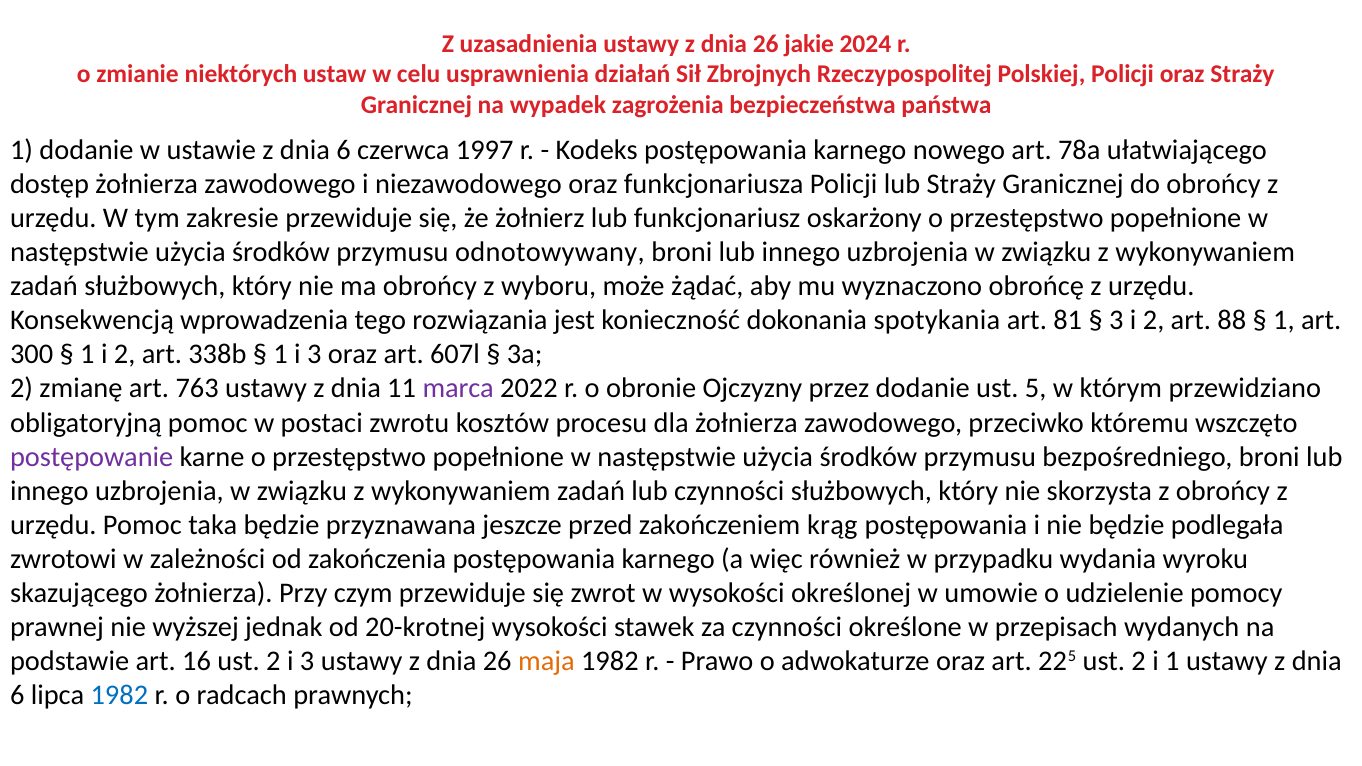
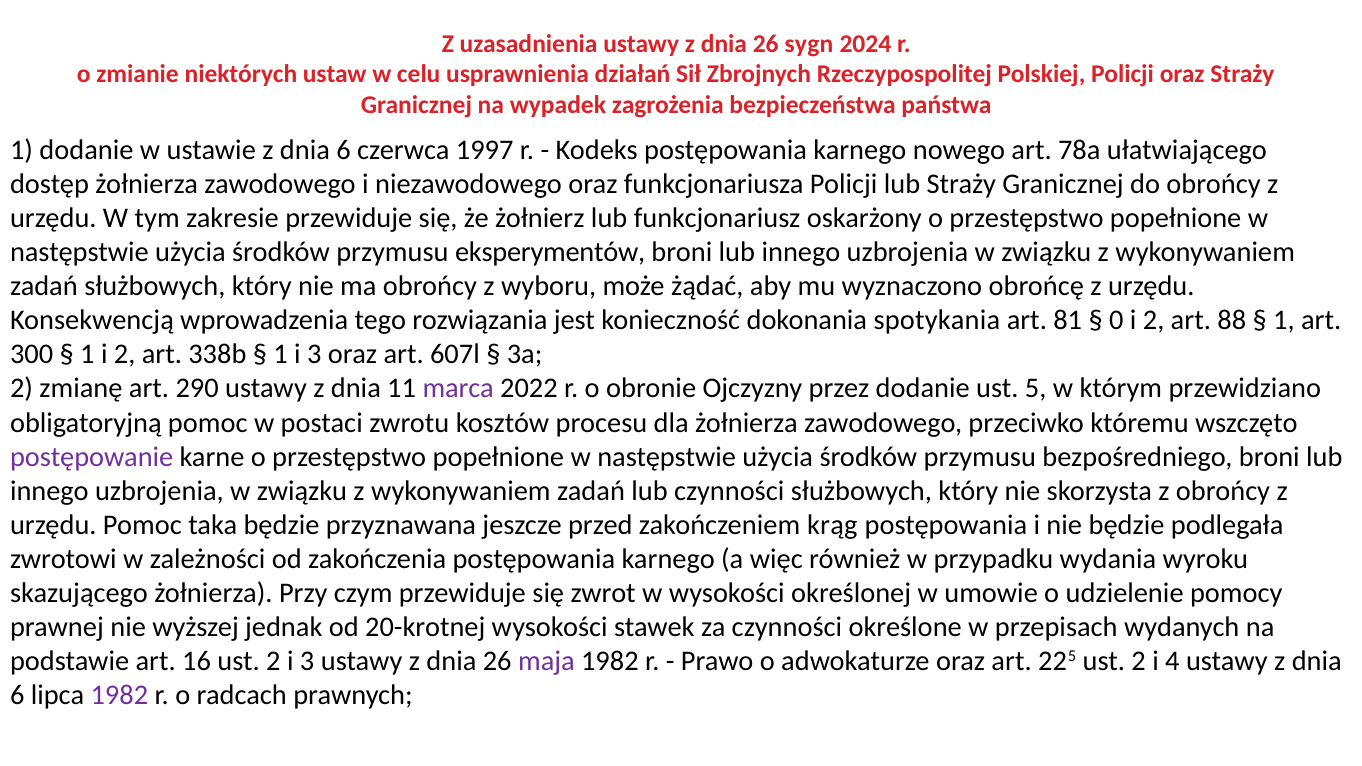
jakie: jakie -> sygn
odnotowywany: odnotowywany -> eksperymentów
3 at (1116, 321): 3 -> 0
763: 763 -> 290
maja colour: orange -> purple
i 1: 1 -> 4
1982 at (119, 695) colour: blue -> purple
